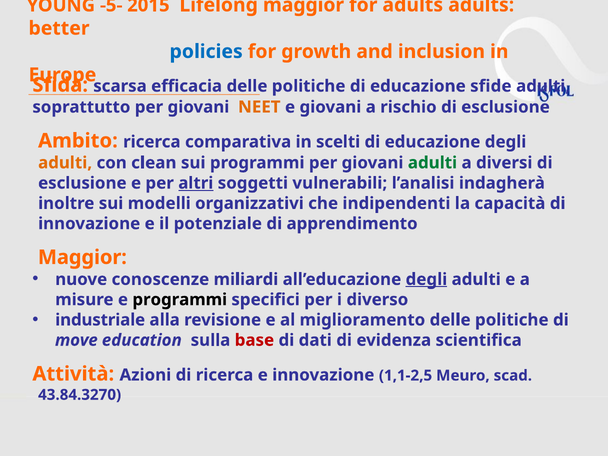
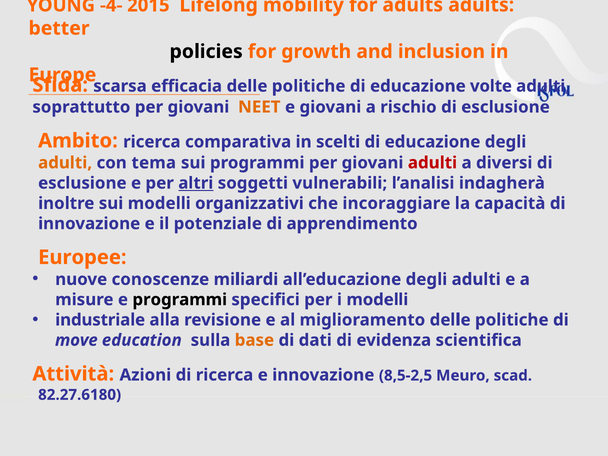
-5-: -5- -> -4-
Lifelong maggior: maggior -> mobility
policies colour: blue -> black
sfide: sfide -> volte
clean: clean -> tema
adulti at (432, 163) colour: green -> red
indipendenti: indipendenti -> incoraggiare
Maggior at (82, 257): Maggior -> Europee
degli at (426, 279) underline: present -> none
i diverso: diverso -> modelli
base colour: red -> orange
1,1-2,5: 1,1-2,5 -> 8,5-2,5
43.84.3270: 43.84.3270 -> 82.27.6180
